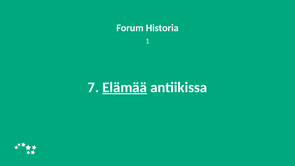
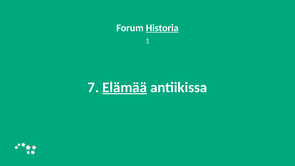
Historia underline: none -> present
